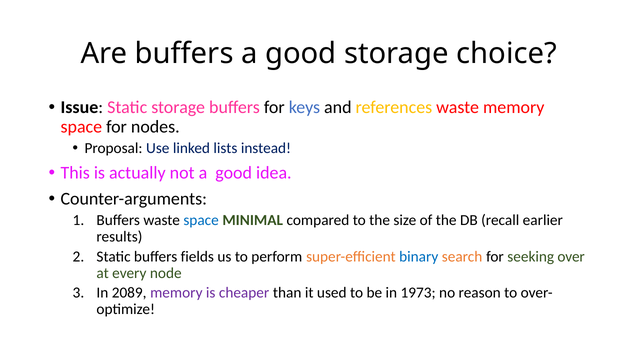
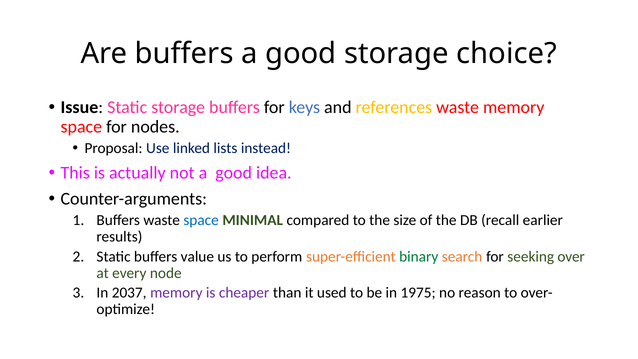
fields: fields -> value
binary colour: blue -> green
2089: 2089 -> 2037
1973: 1973 -> 1975
